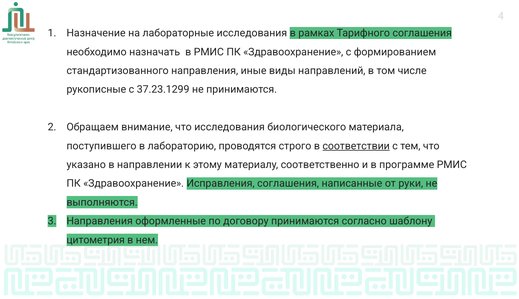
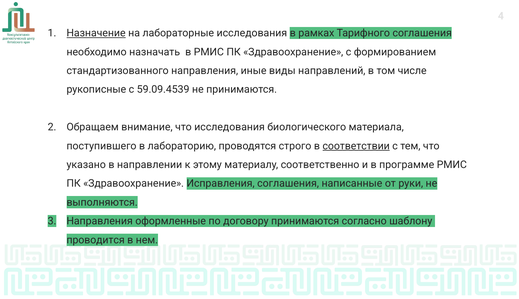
Назначение underline: none -> present
37.23.1299: 37.23.1299 -> 59.09.4539
цитометрия: цитометрия -> проводится
